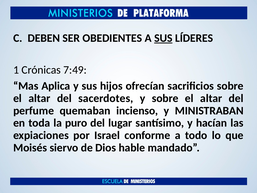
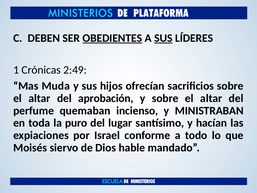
OBEDIENTES underline: none -> present
7:49: 7:49 -> 2:49
Aplica: Aplica -> Muda
sacerdotes: sacerdotes -> aprobación
